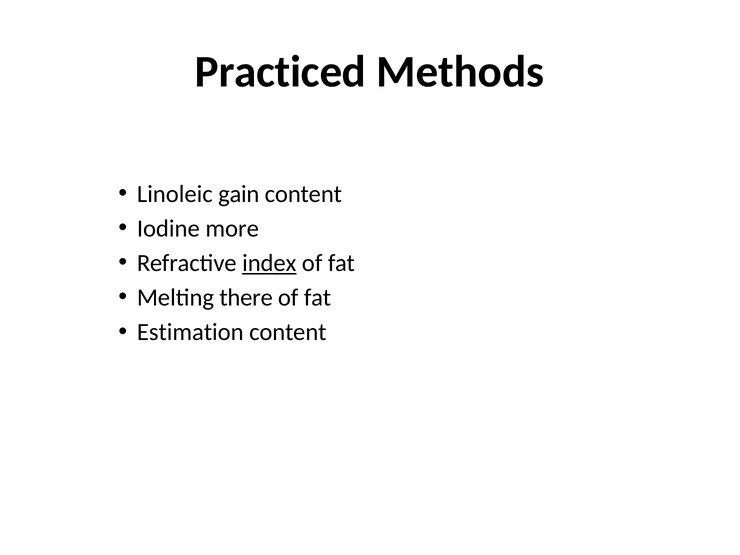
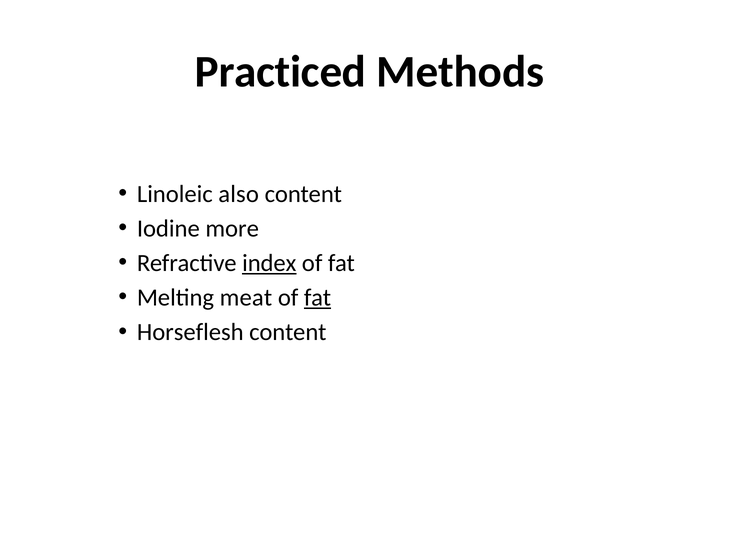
gain: gain -> also
there: there -> meat
fat at (317, 298) underline: none -> present
Estimation: Estimation -> Horseflesh
